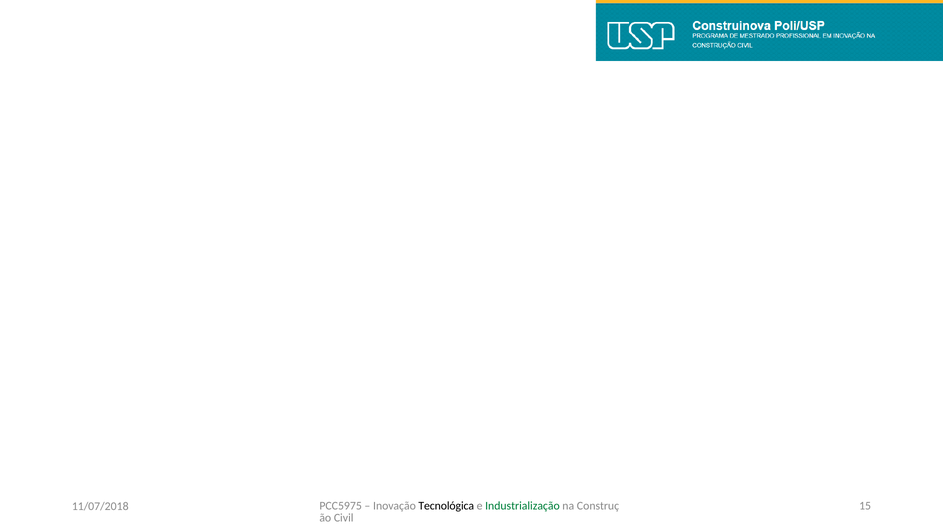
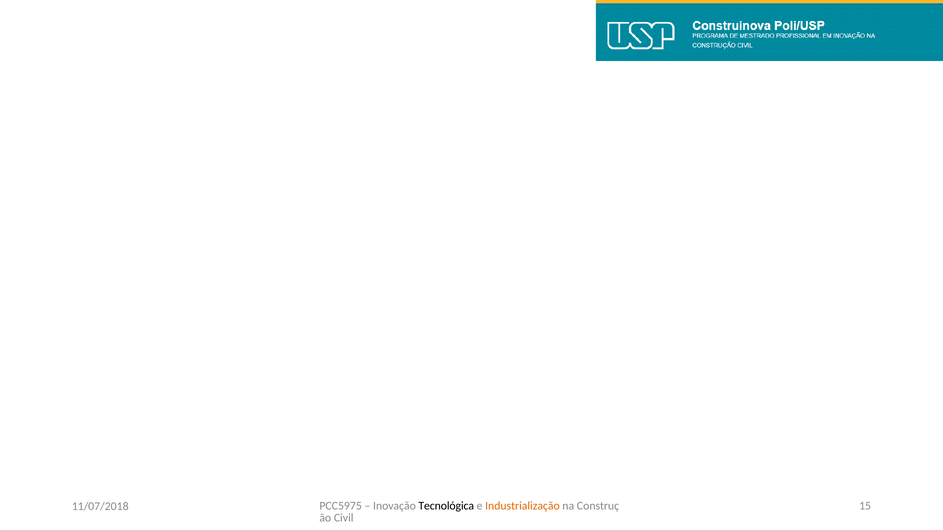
Industrialização colour: green -> orange
